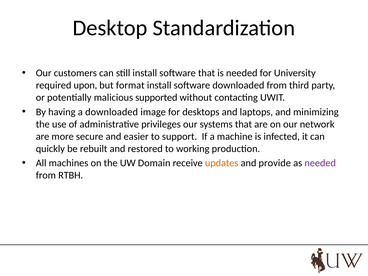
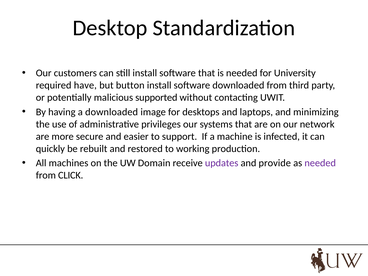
upon: upon -> have
format: format -> button
updates colour: orange -> purple
RTBH: RTBH -> CLICK
